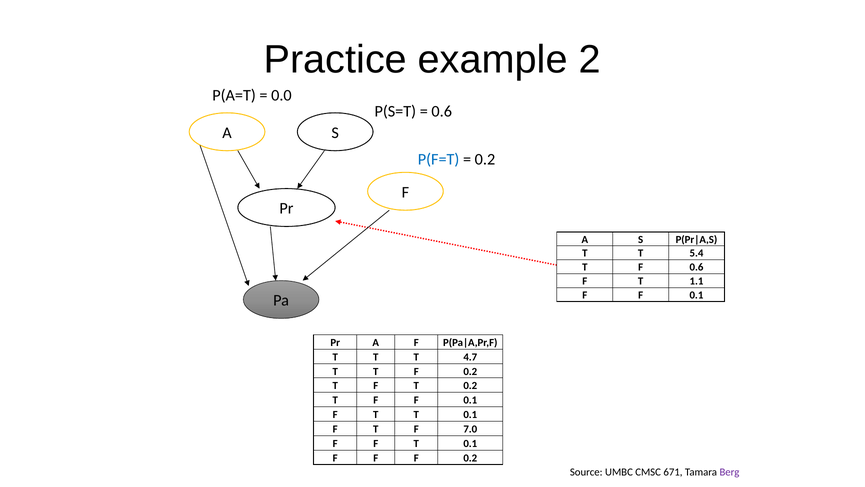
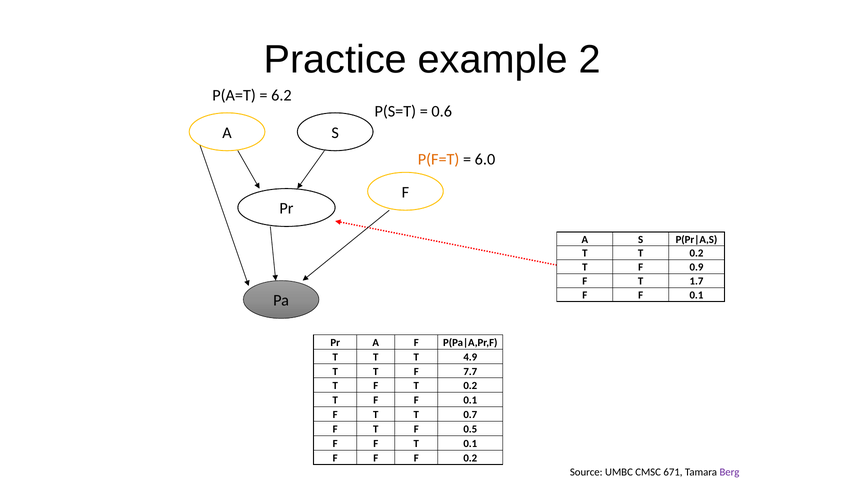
0.0: 0.0 -> 6.2
P(F=T colour: blue -> orange
0.2 at (485, 159): 0.2 -> 6.0
T T 5.4: 5.4 -> 0.2
F 0.6: 0.6 -> 0.9
1.1: 1.1 -> 1.7
4.7: 4.7 -> 4.9
T F 0.2: 0.2 -> 7.7
T T 0.1: 0.1 -> 0.7
7.0: 7.0 -> 0.5
